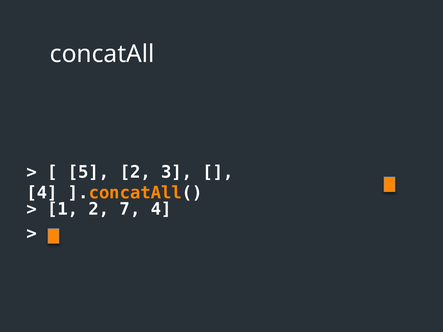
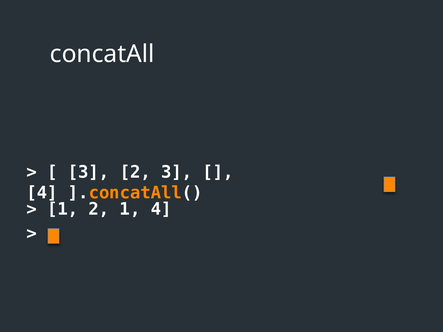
5 at (89, 172): 5 -> 3
2 7: 7 -> 1
